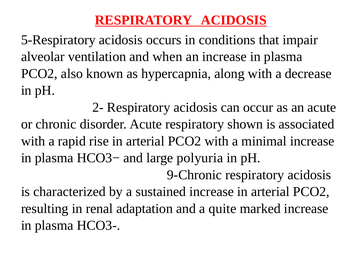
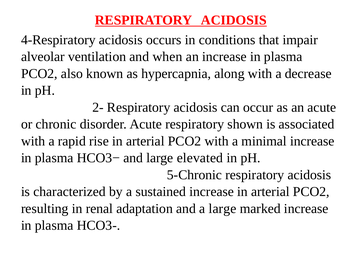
5-Respiratory: 5-Respiratory -> 4-Respiratory
polyuria: polyuria -> elevated
9-Chronic: 9-Chronic -> 5-Chronic
a quite: quite -> large
